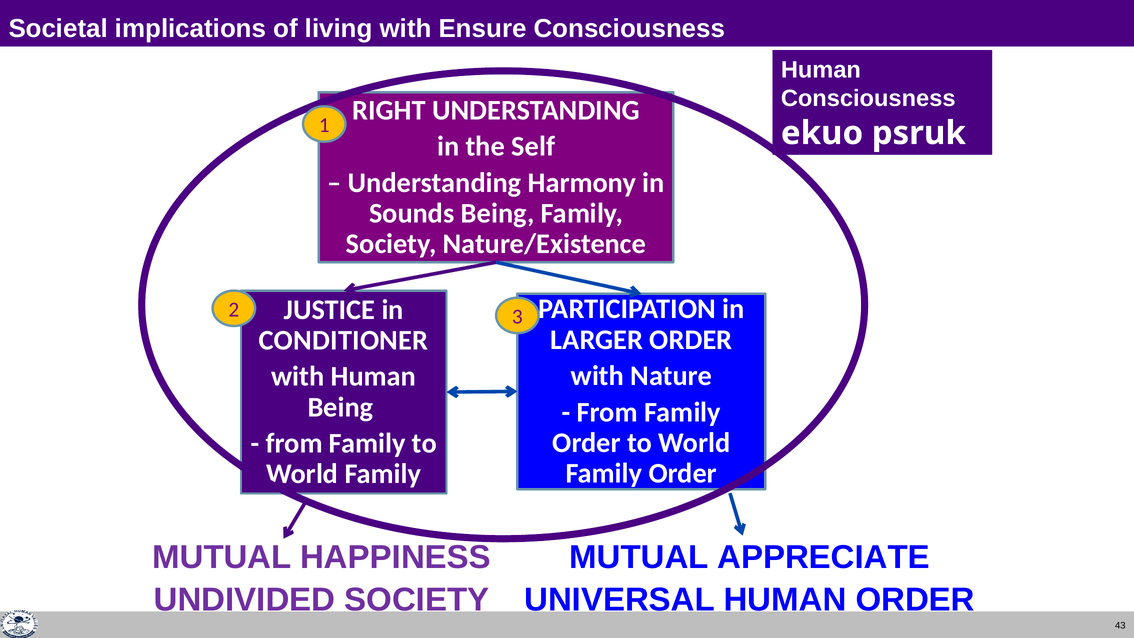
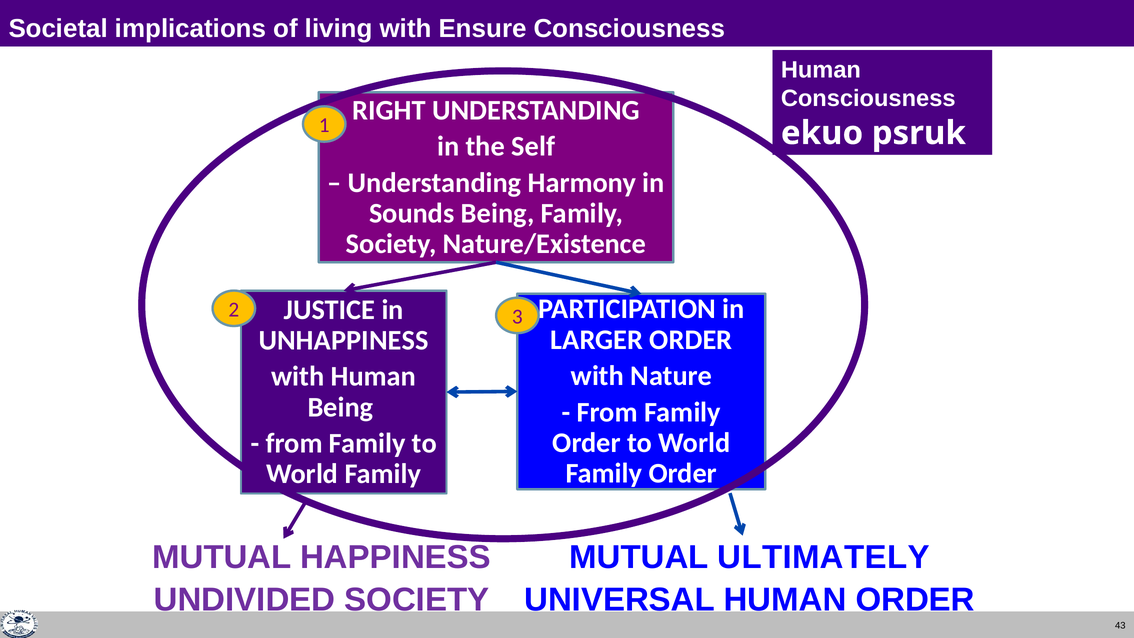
CONDITIONER: CONDITIONER -> UNHAPPINESS
APPRECIATE: APPRECIATE -> ULTIMATELY
